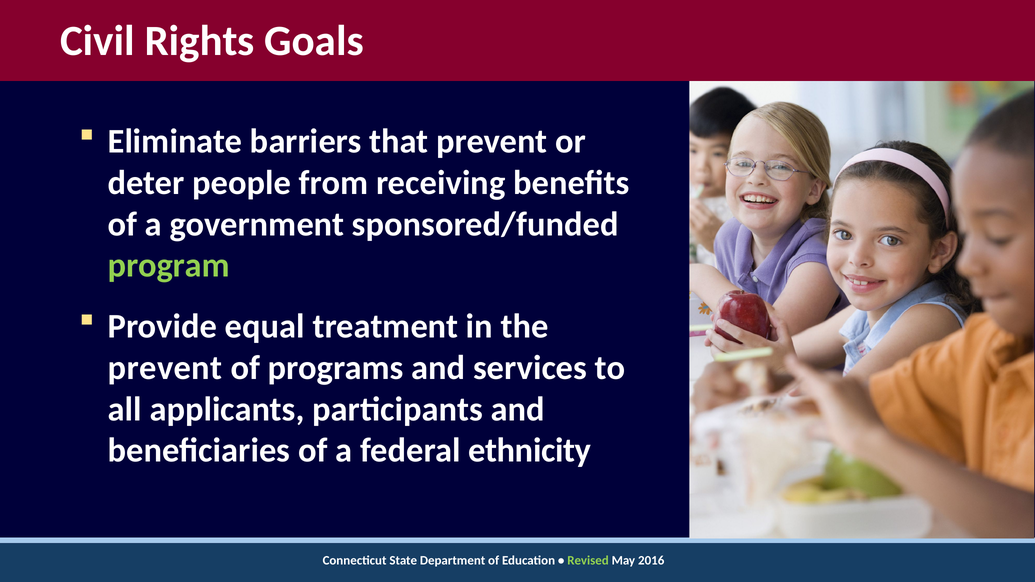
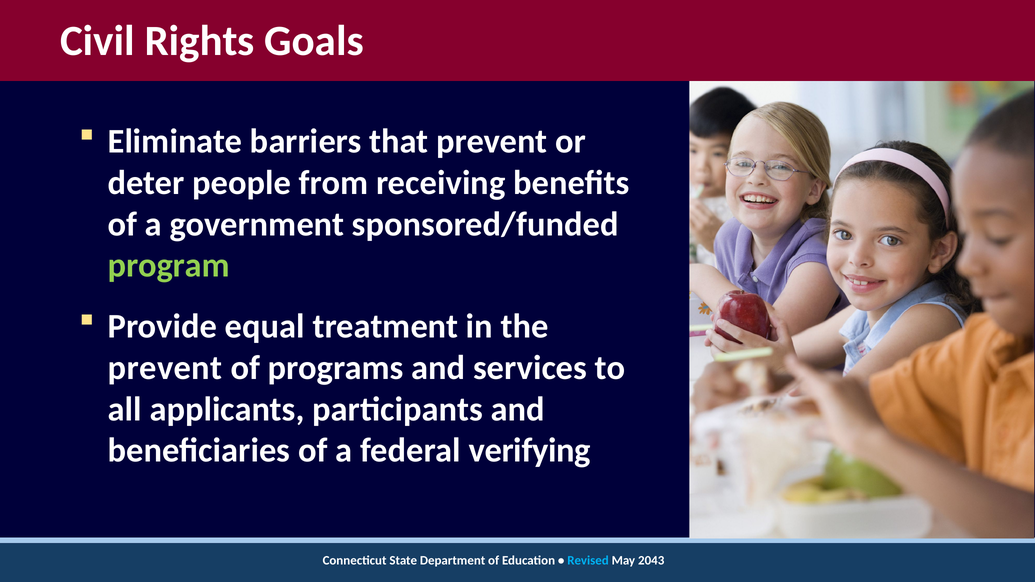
ethnicity: ethnicity -> verifying
Revised colour: light green -> light blue
2016: 2016 -> 2043
